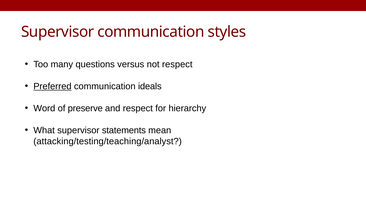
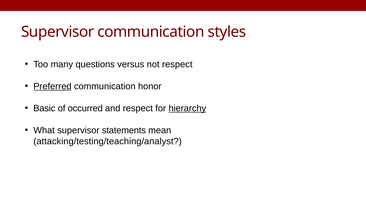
ideals: ideals -> honor
Word: Word -> Basic
preserve: preserve -> occurred
hierarchy underline: none -> present
